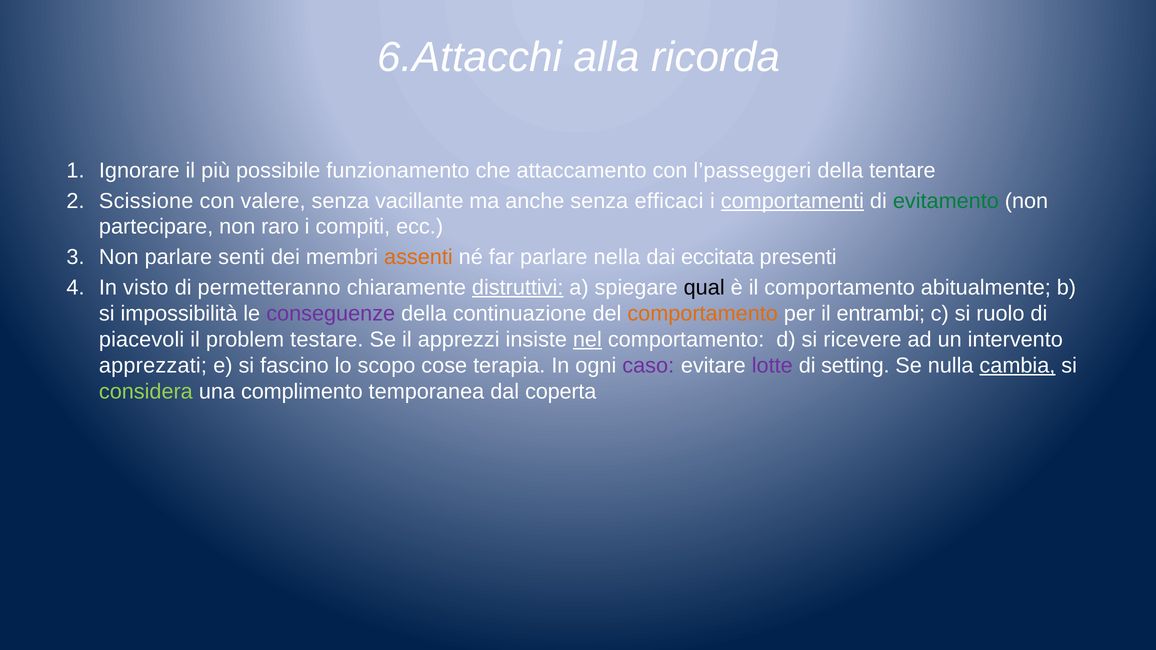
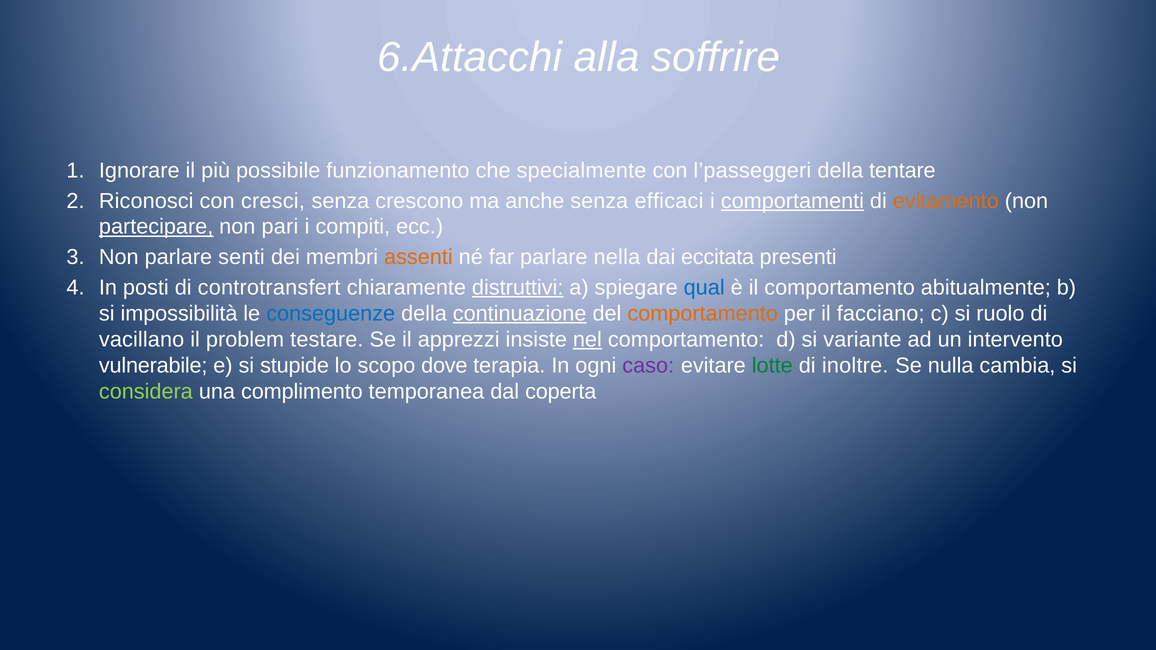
ricorda: ricorda -> soffrire
attaccamento: attaccamento -> specialmente
Scissione: Scissione -> Riconosci
valere: valere -> cresci
vacillante: vacillante -> crescono
evitamento colour: green -> orange
partecipare underline: none -> present
raro: raro -> pari
visto: visto -> posti
permetteranno: permetteranno -> controtransfert
qual colour: black -> blue
conseguenze colour: purple -> blue
continuazione underline: none -> present
entrambi: entrambi -> facciano
piacevoli: piacevoli -> vacillano
ricevere: ricevere -> variante
apprezzati: apprezzati -> vulnerabile
fascino: fascino -> stupide
cose: cose -> dove
lotte colour: purple -> green
setting: setting -> inoltre
cambia underline: present -> none
